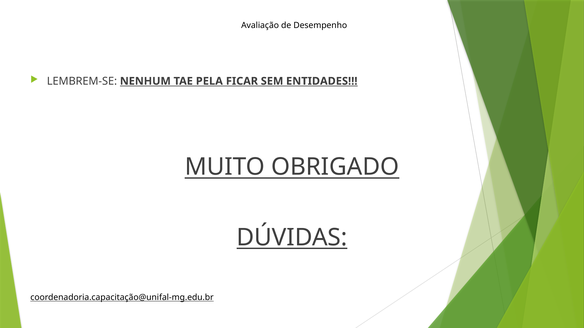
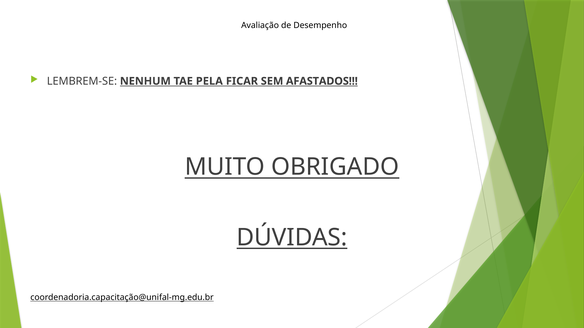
ENTIDADES: ENTIDADES -> AFASTADOS
